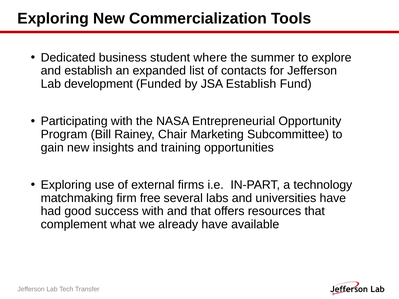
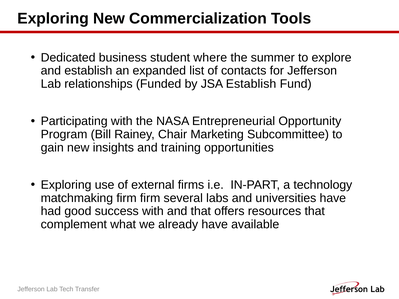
development: development -> relationships
firm free: free -> firm
